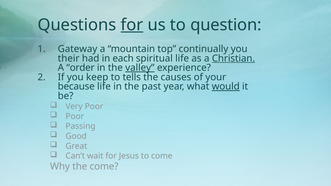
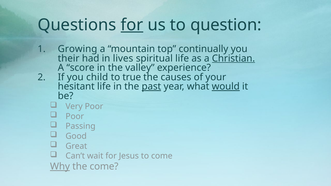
Gateway: Gateway -> Growing
each: each -> lives
order: order -> score
valley underline: present -> none
keep: keep -> child
tells: tells -> true
because: because -> hesitant
past underline: none -> present
Why underline: none -> present
